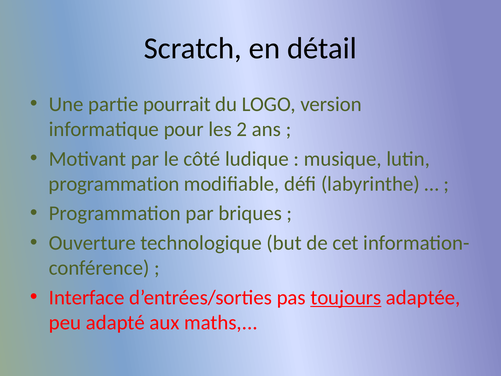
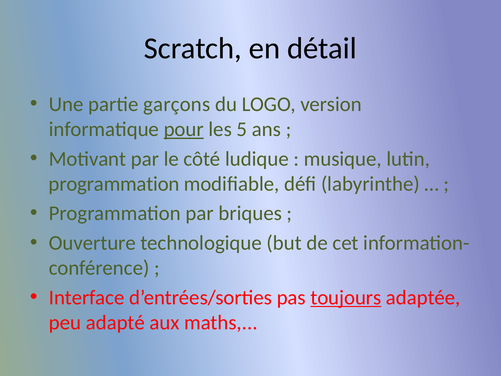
pourrait: pourrait -> garçons
pour underline: none -> present
2: 2 -> 5
